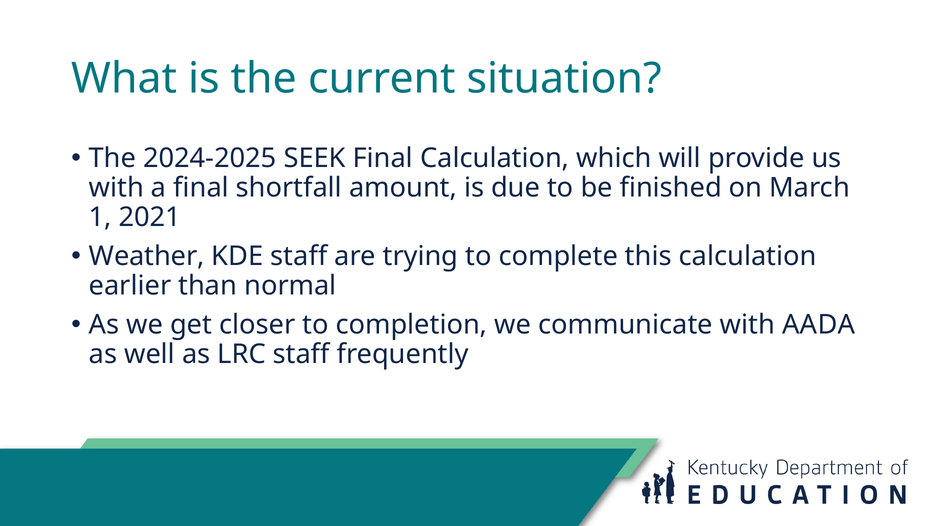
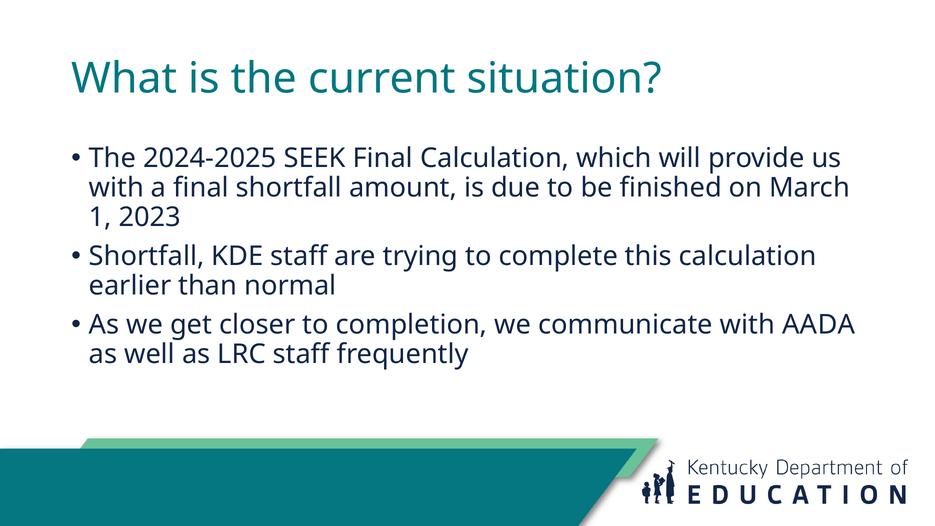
2021: 2021 -> 2023
Weather at (147, 256): Weather -> Shortfall
